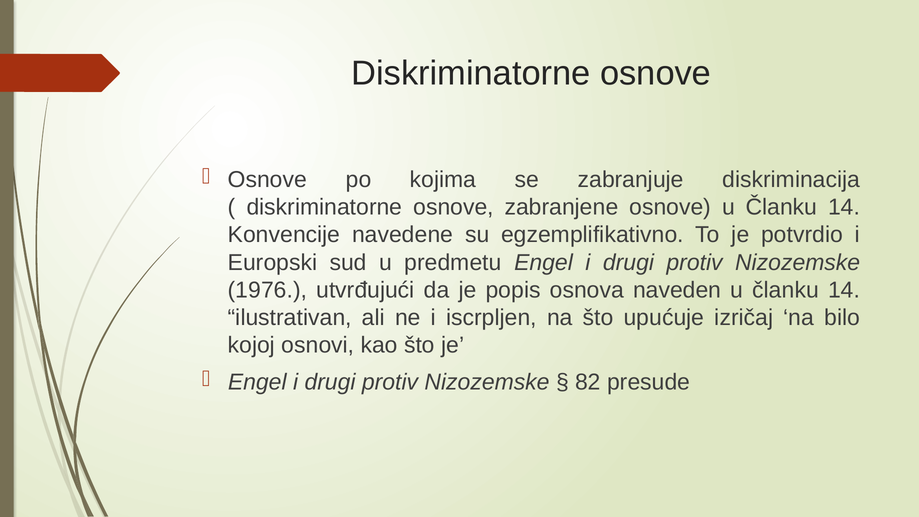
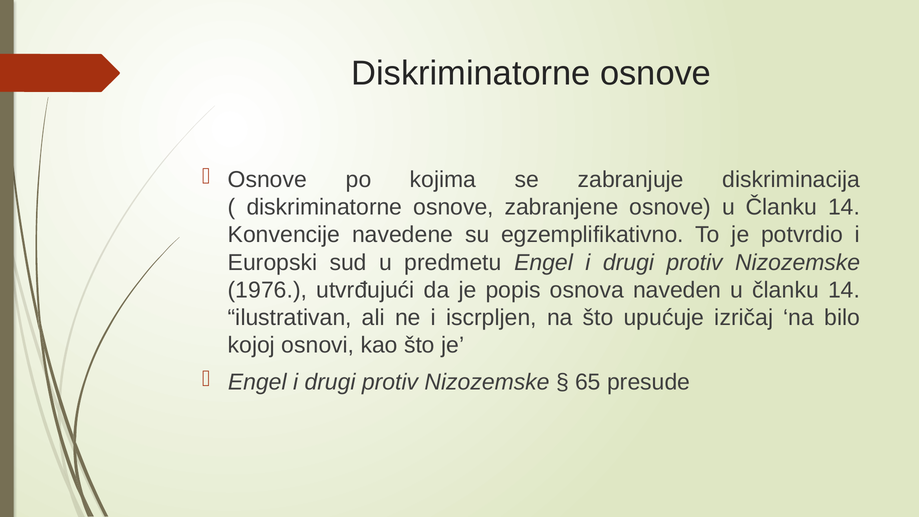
82: 82 -> 65
